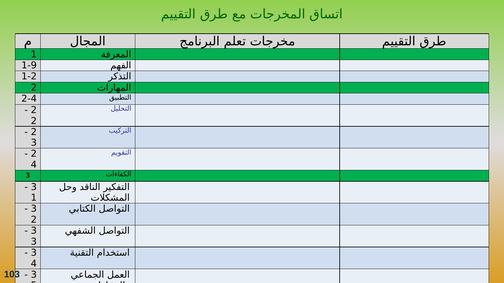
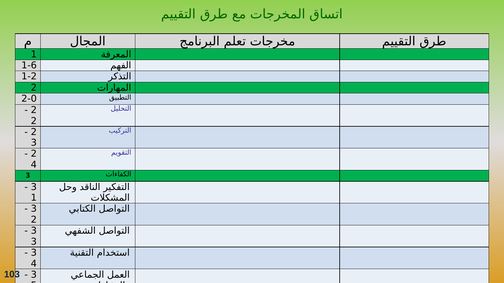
1-9: 1-9 -> 1-6
2-4: 2-4 -> 2-0
